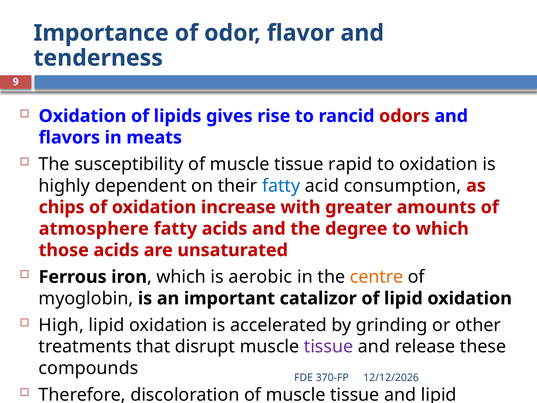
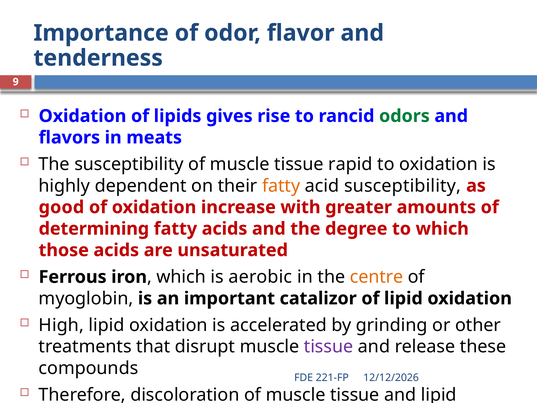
odors colour: red -> green
fatty at (281, 186) colour: blue -> orange
acid consumption: consumption -> susceptibility
chips: chips -> good
atmosphere: atmosphere -> determining
370-FP: 370-FP -> 221-FP
